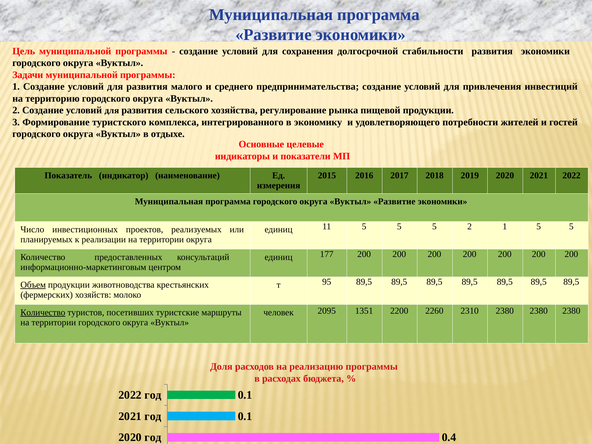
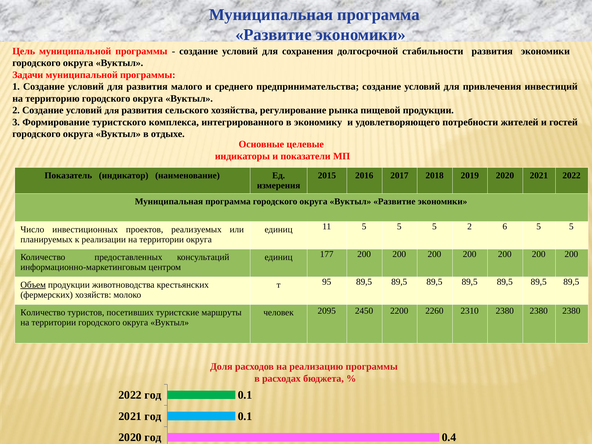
2 1: 1 -> 6
Количество at (43, 312) underline: present -> none
1351: 1351 -> 2450
